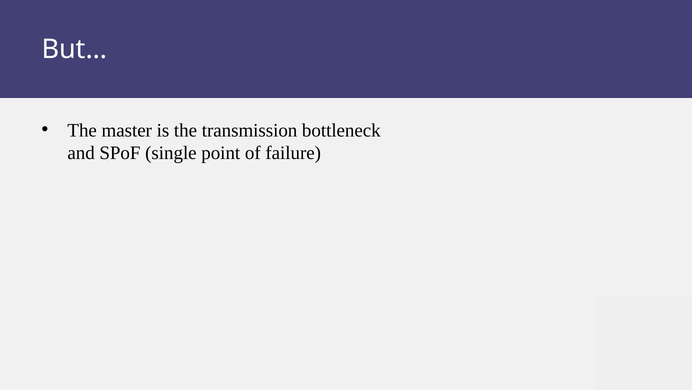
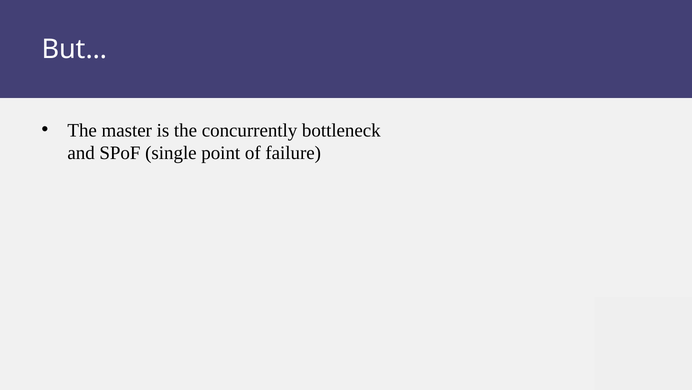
transmission: transmission -> concurrently
